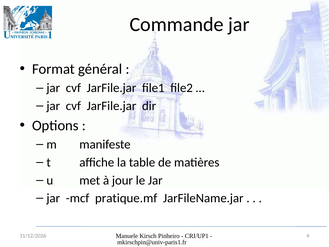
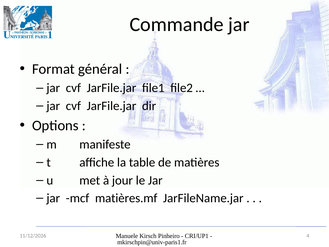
pratique.mf: pratique.mf -> matières.mf
